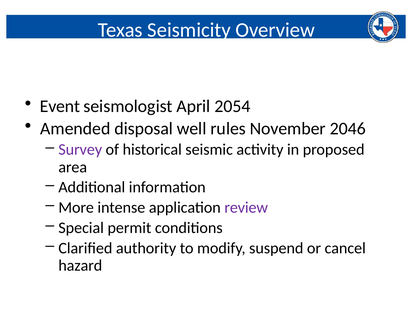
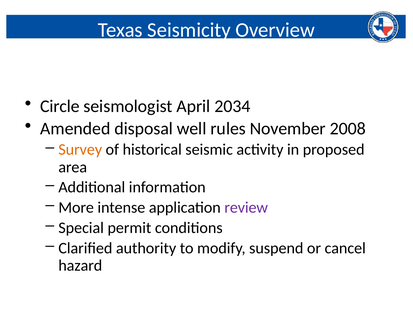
Event: Event -> Circle
2054: 2054 -> 2034
2046: 2046 -> 2008
Survey colour: purple -> orange
